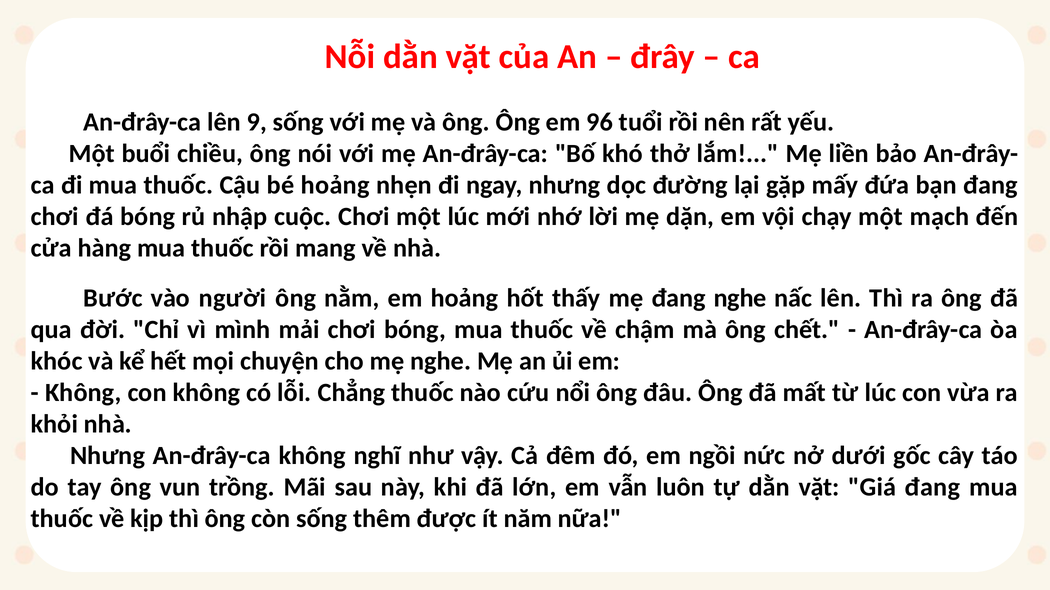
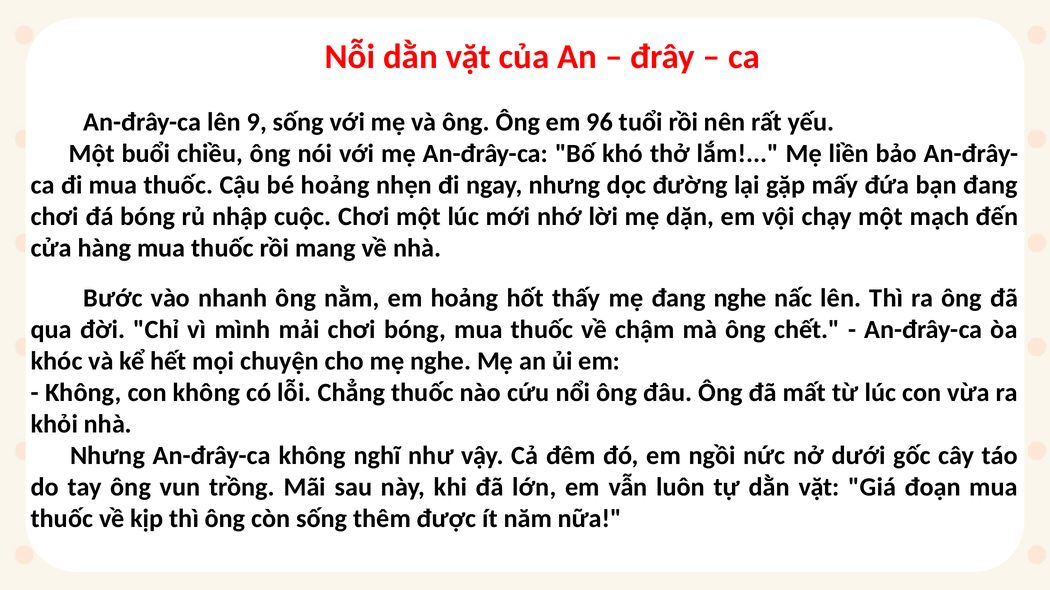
người: người -> nhanh
Giá đang: đang -> đoạn
